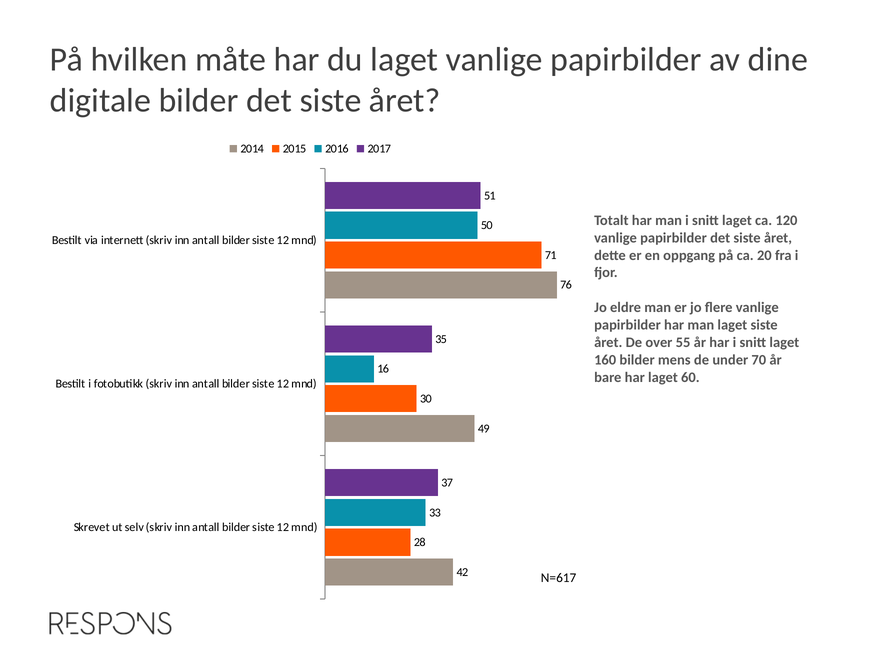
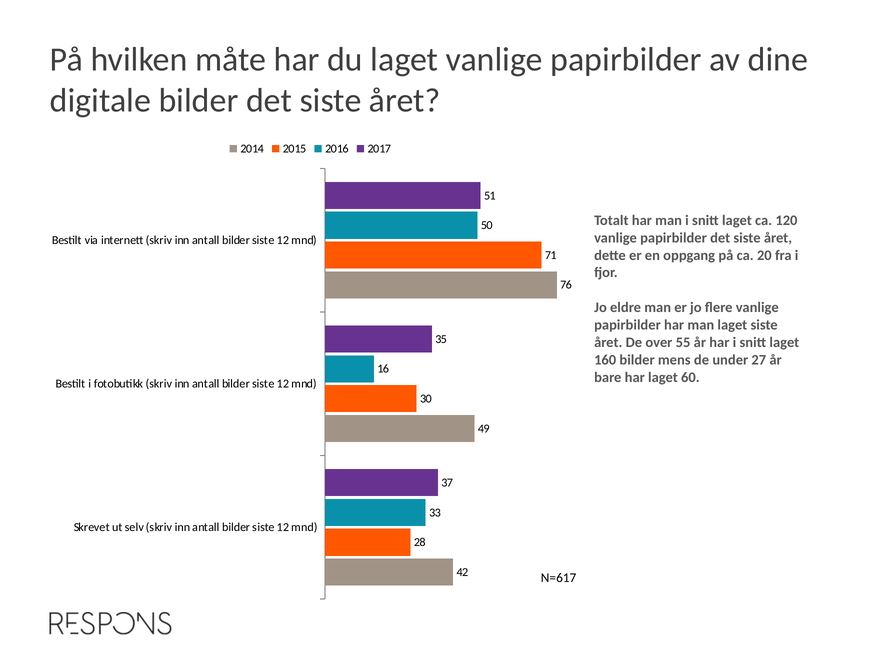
70: 70 -> 27
